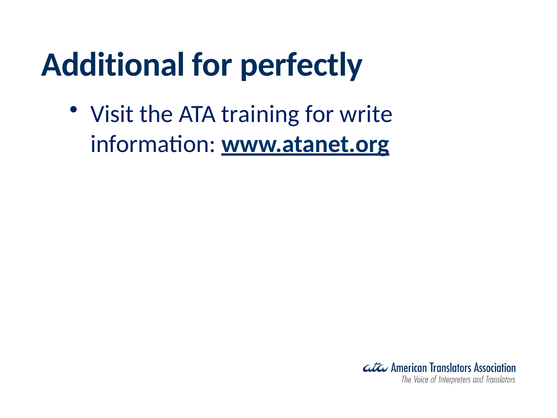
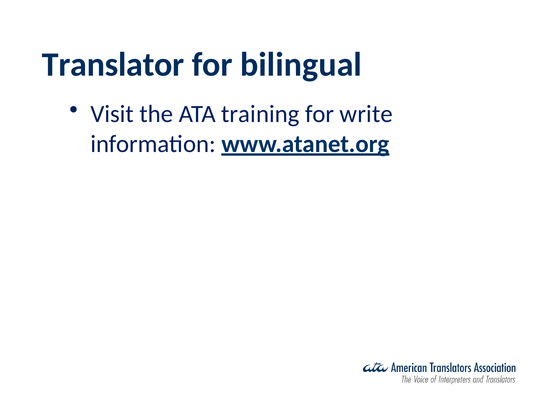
Additional: Additional -> Translator
perfectly: perfectly -> bilingual
